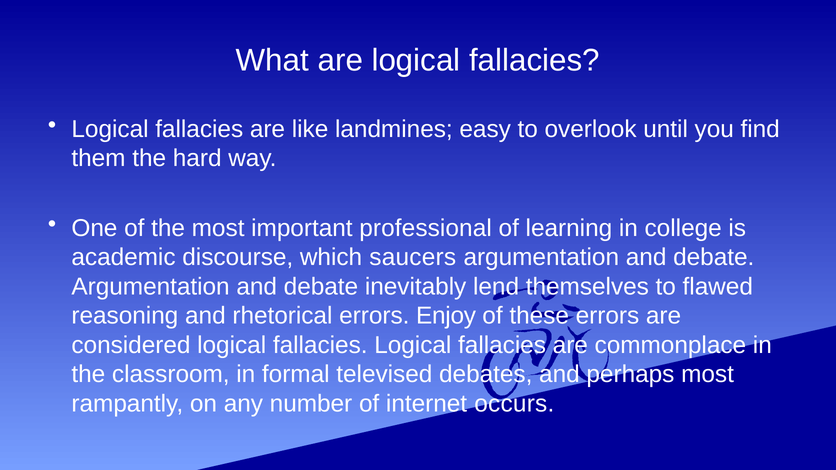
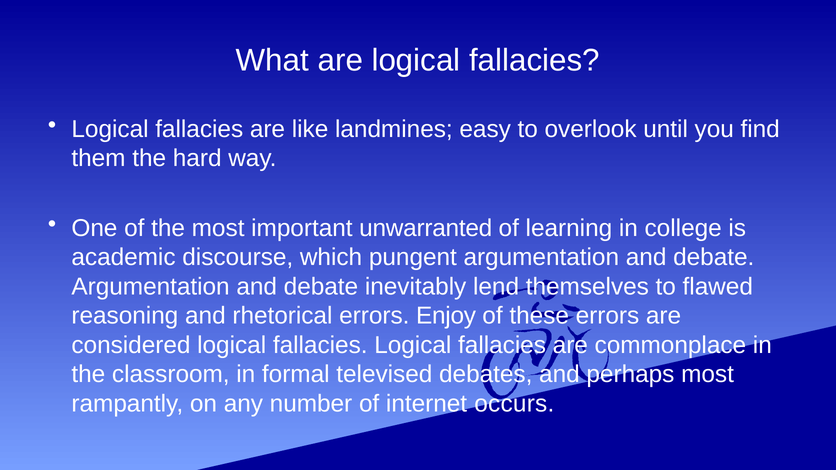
professional: professional -> unwarranted
saucers: saucers -> pungent
